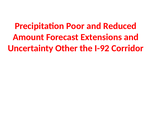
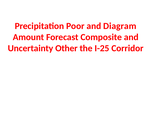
Reduced: Reduced -> Diagram
Extensions: Extensions -> Composite
I-92: I-92 -> I-25
